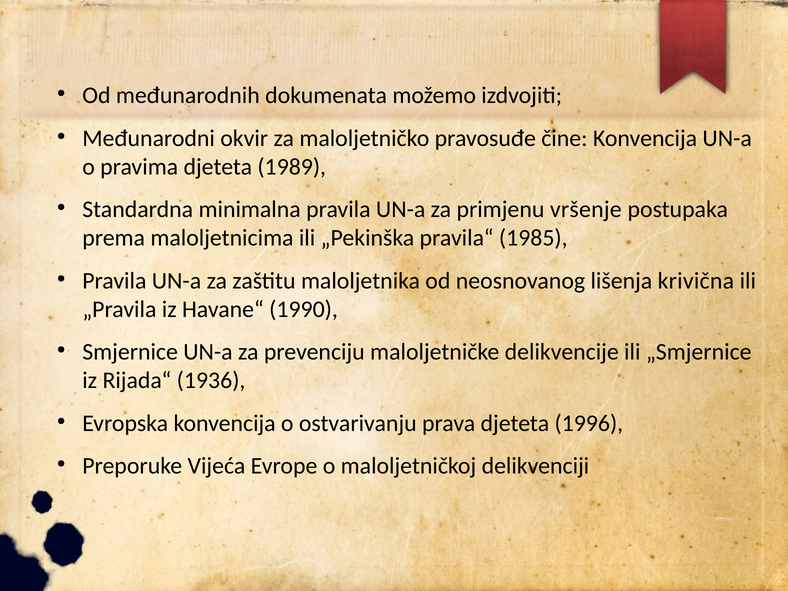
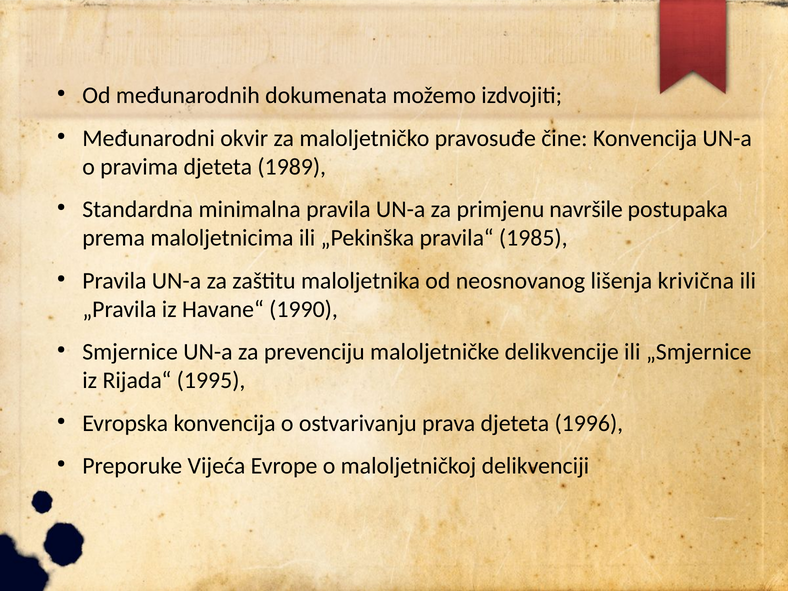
vršenje: vršenje -> navršile
1936: 1936 -> 1995
